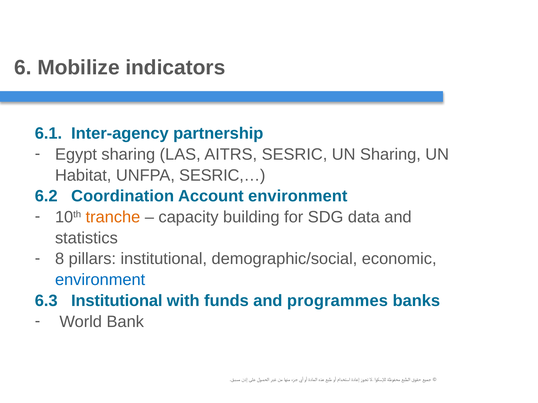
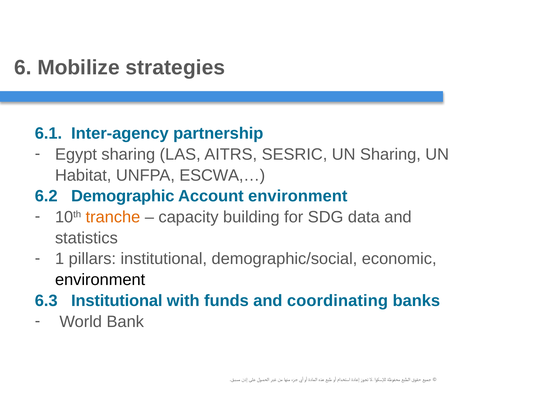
indicators: indicators -> strategies
SESRIC,…: SESRIC,… -> ESCWA,…
Coordination: Coordination -> Demographic
8: 8 -> 1
environment at (100, 280) colour: blue -> black
programmes: programmes -> coordinating
